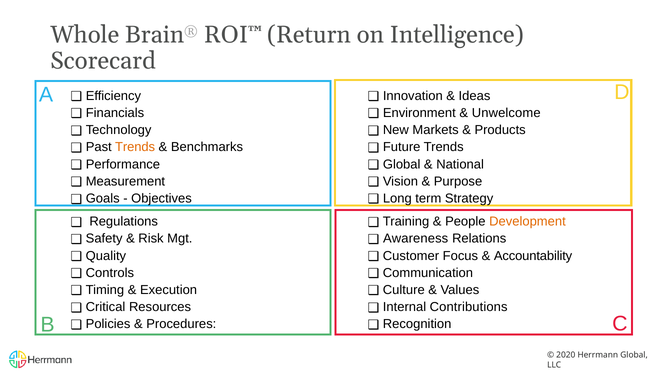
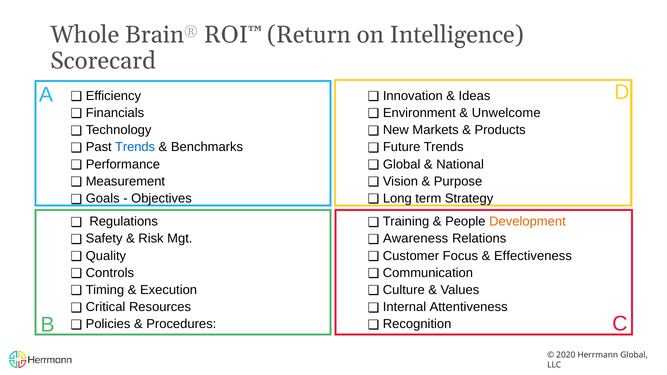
Trends at (135, 147) colour: orange -> blue
Accountability: Accountability -> Effectiveness
Contributions: Contributions -> Attentiveness
